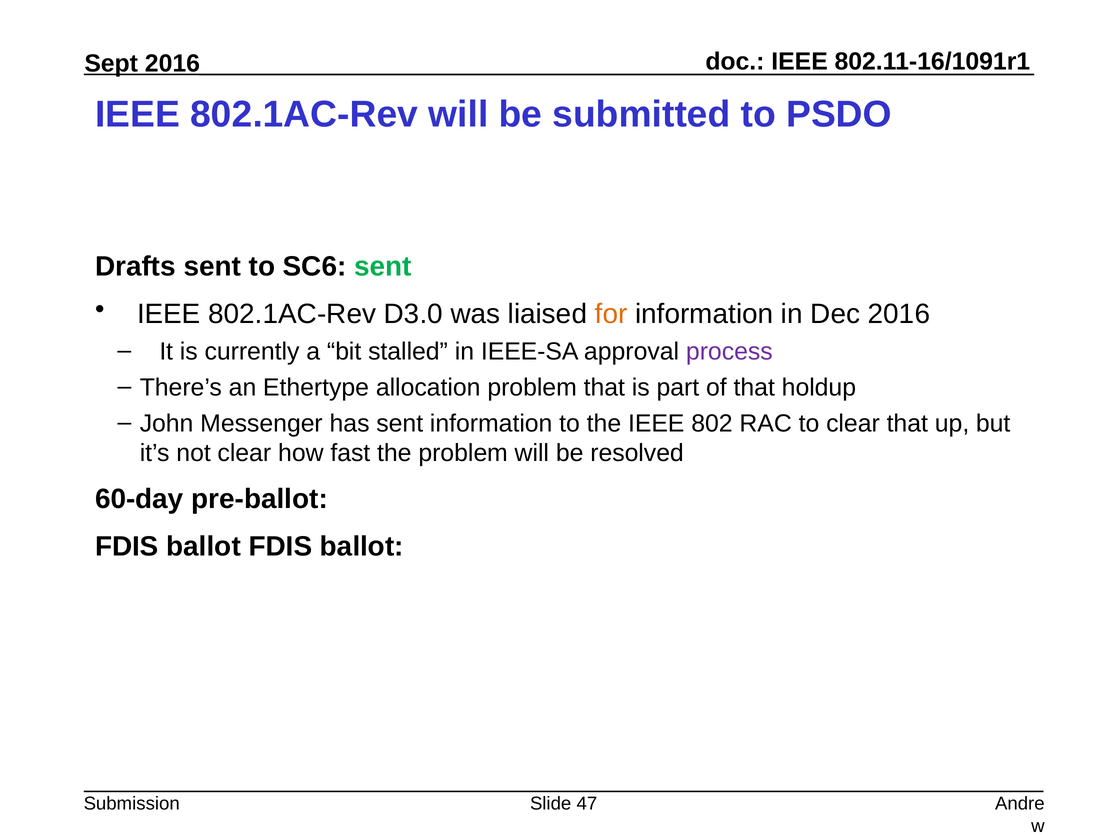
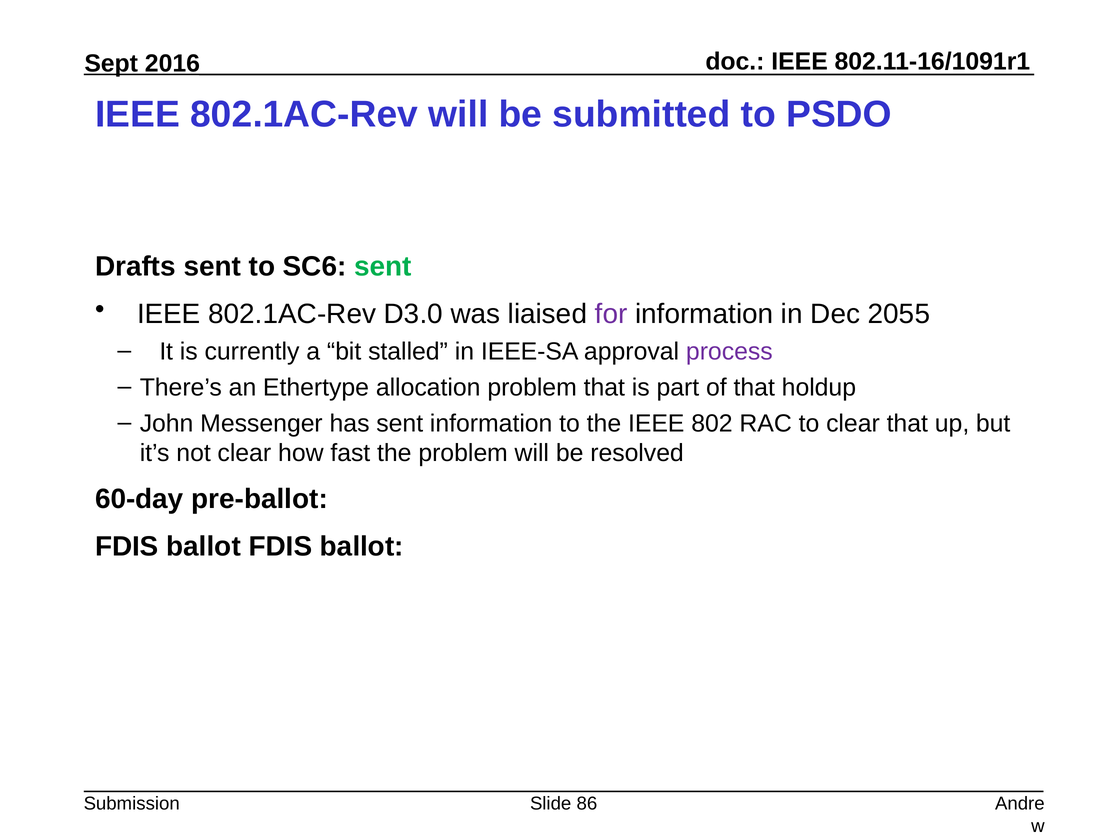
for colour: orange -> purple
Dec 2016: 2016 -> 2055
47: 47 -> 86
